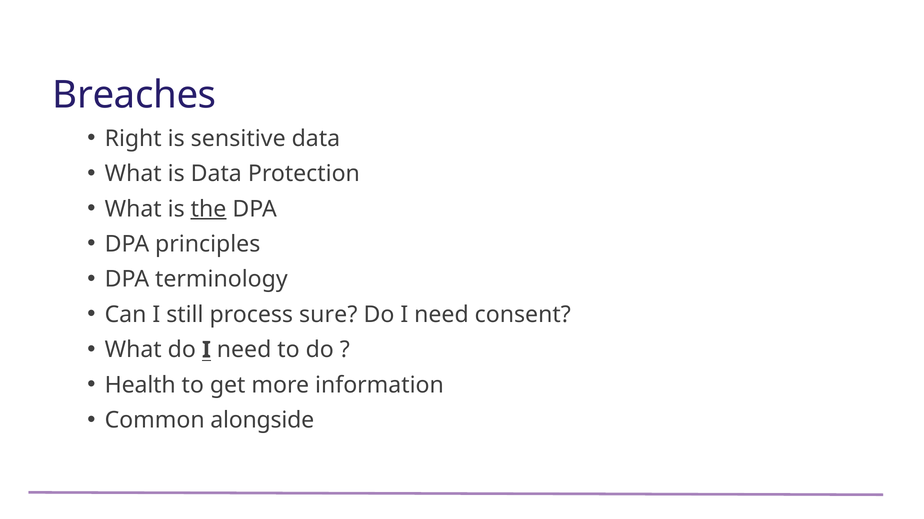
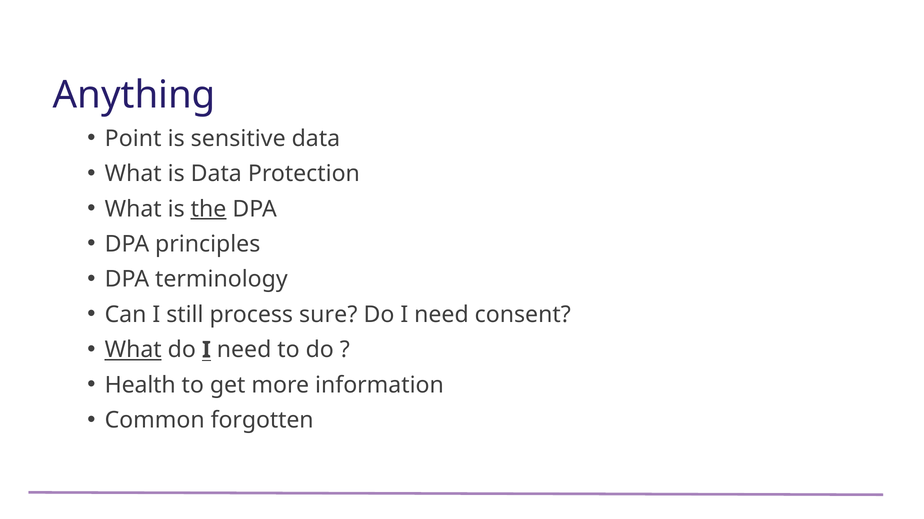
Breaches: Breaches -> Anything
Right: Right -> Point
What at (133, 350) underline: none -> present
alongside: alongside -> forgotten
